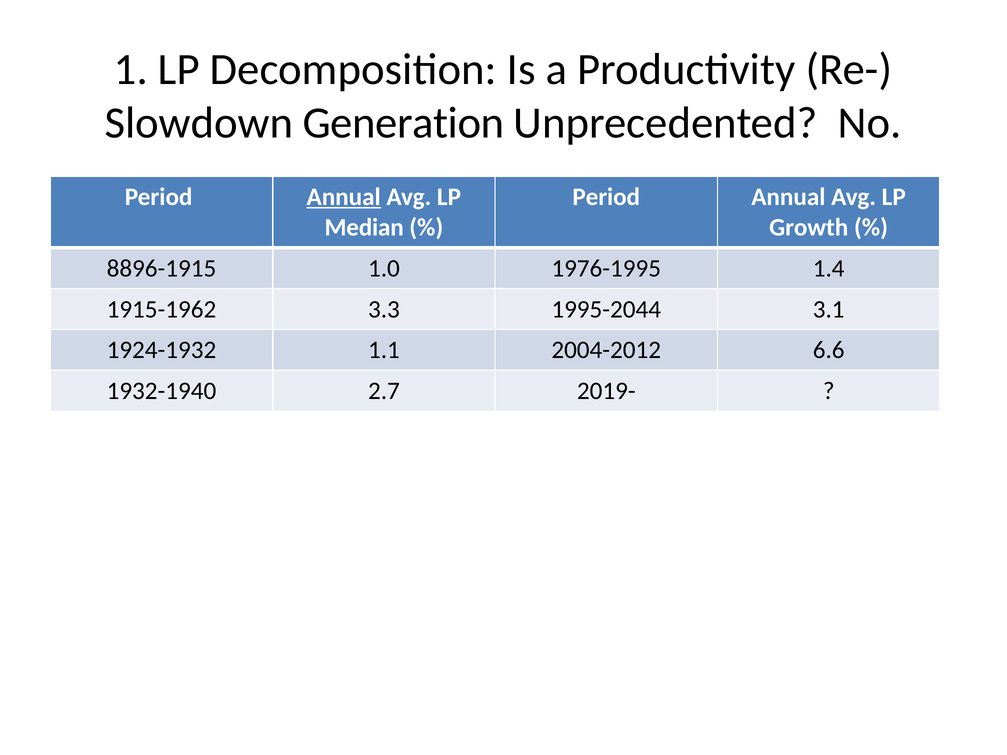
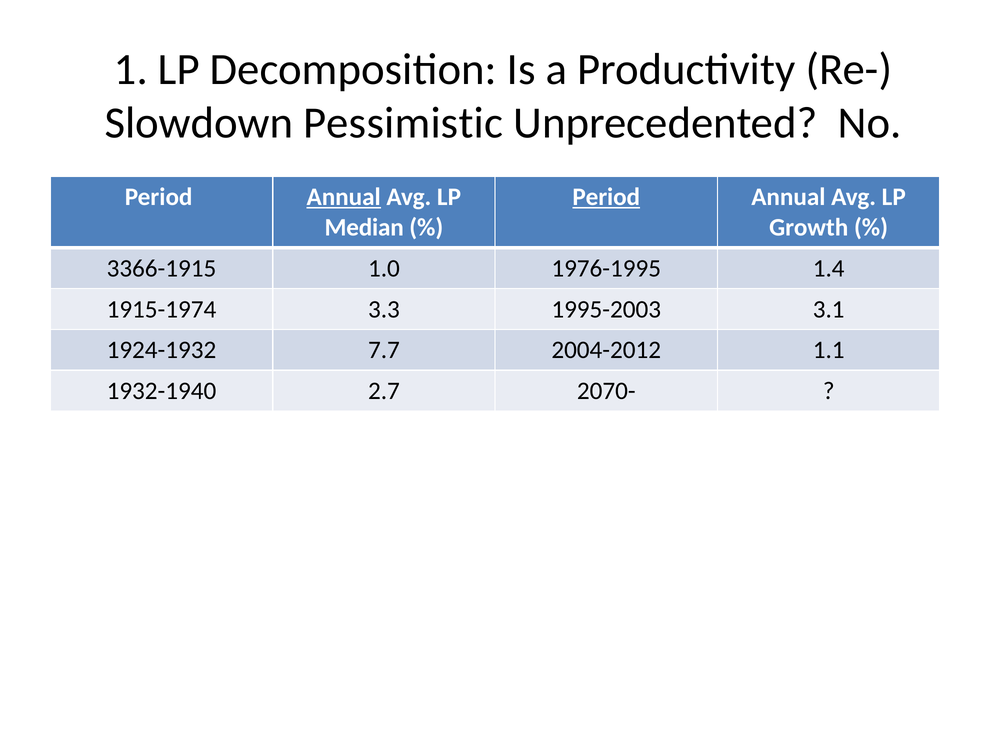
Generation: Generation -> Pessimistic
Period at (606, 197) underline: none -> present
8896-1915: 8896-1915 -> 3366-1915
1915-1962: 1915-1962 -> 1915-1974
1995-2044: 1995-2044 -> 1995-2003
1.1: 1.1 -> 7.7
6.6: 6.6 -> 1.1
2019-: 2019- -> 2070-
